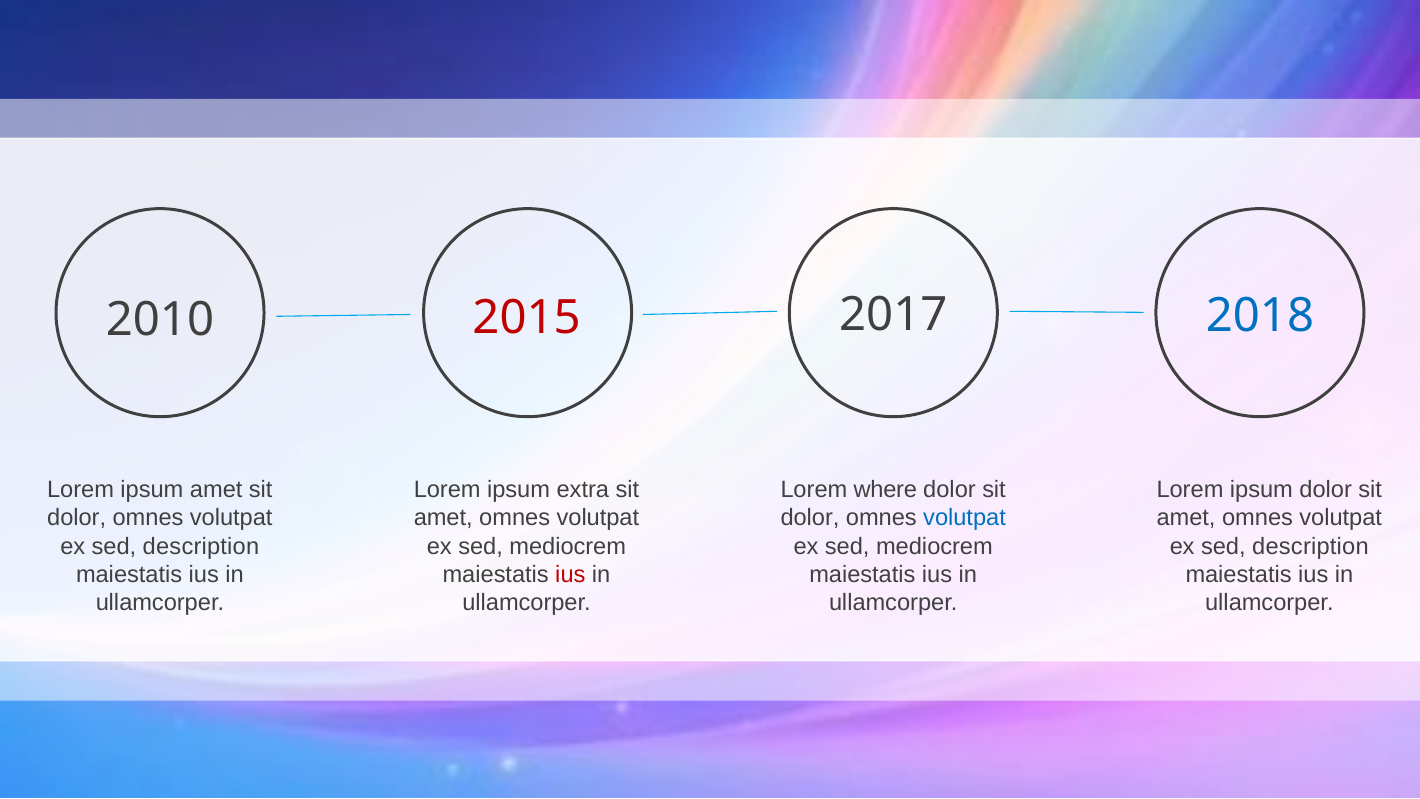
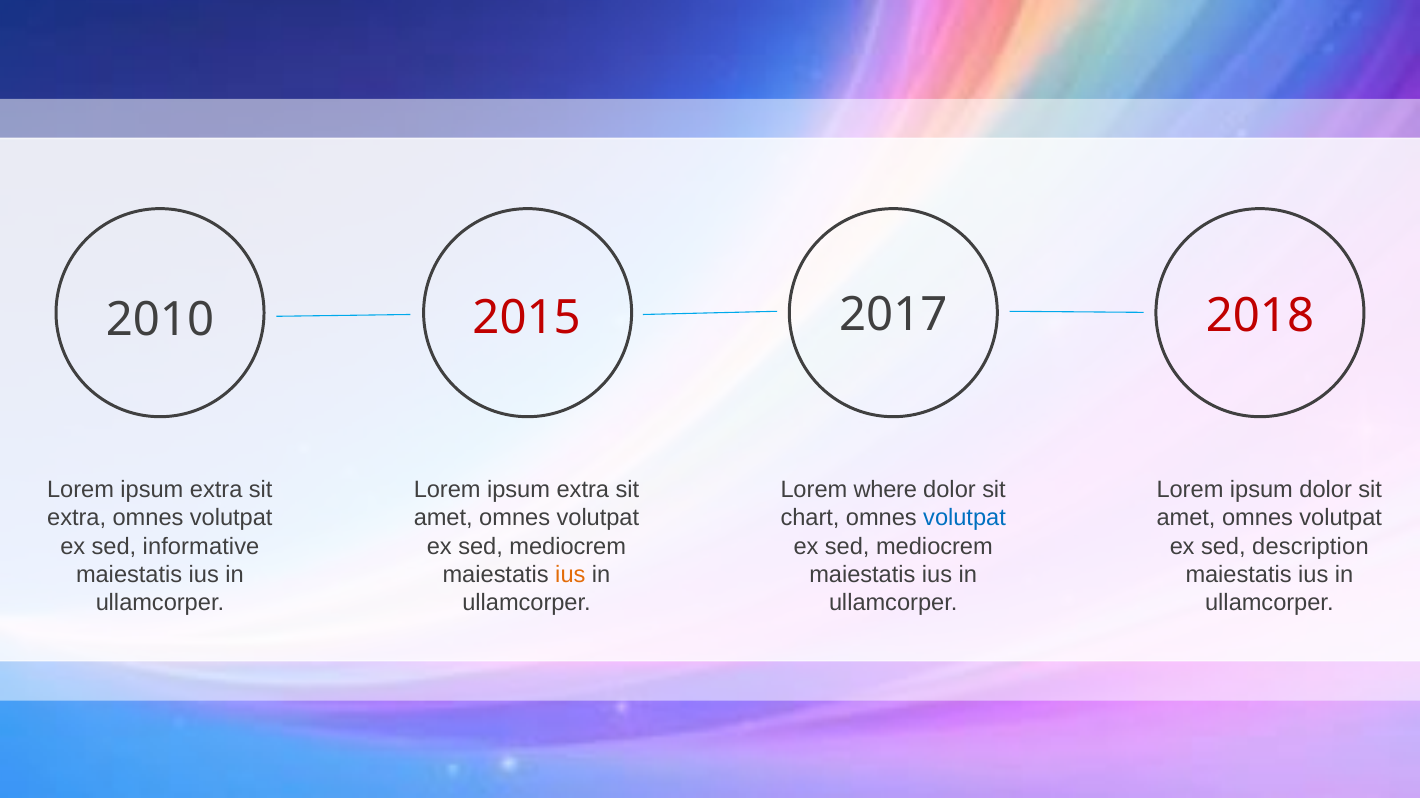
2018 colour: blue -> red
amet at (216, 490): amet -> extra
dolor at (77, 518): dolor -> extra
dolor at (810, 518): dolor -> chart
description at (201, 546): description -> informative
ius at (570, 575) colour: red -> orange
